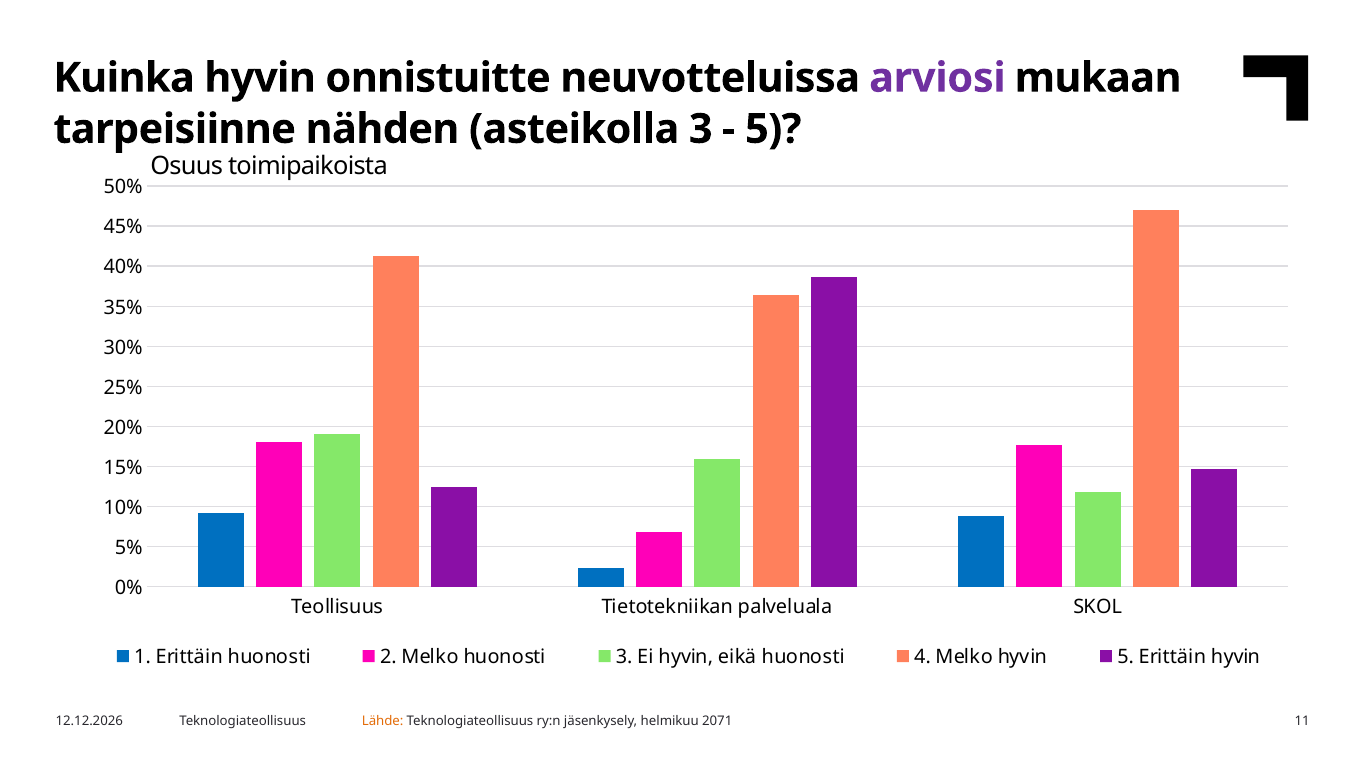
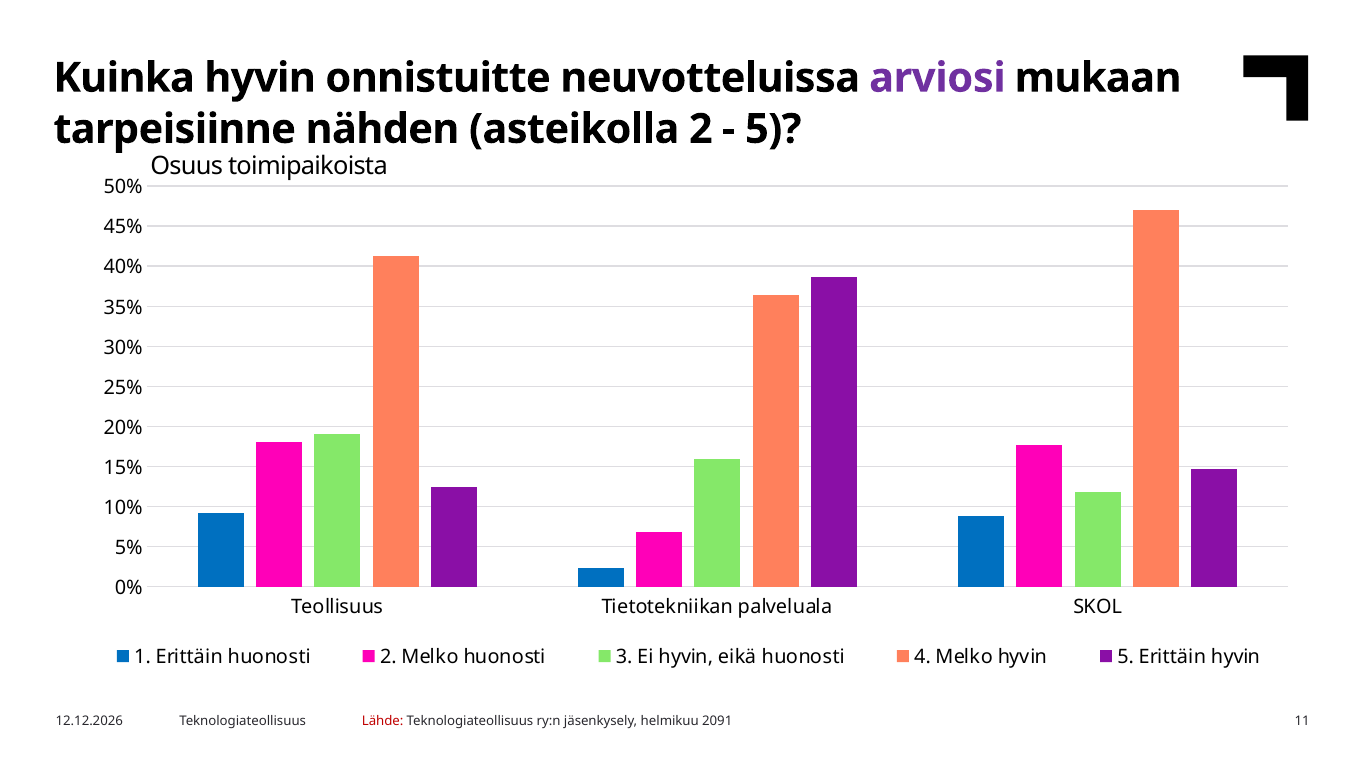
asteikolla 3: 3 -> 2
Lähde colour: orange -> red
2071: 2071 -> 2091
